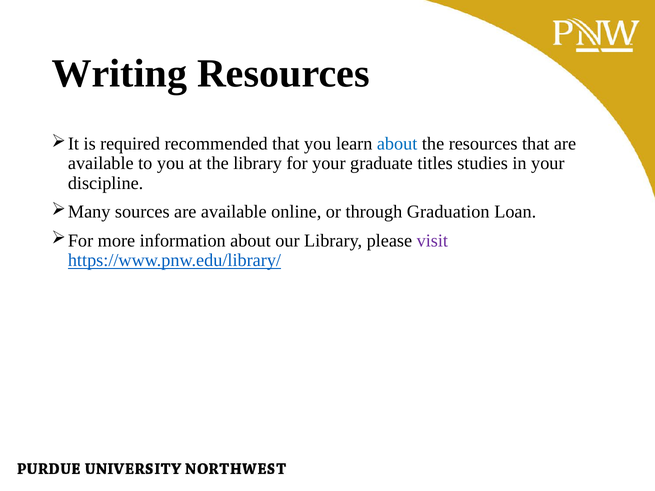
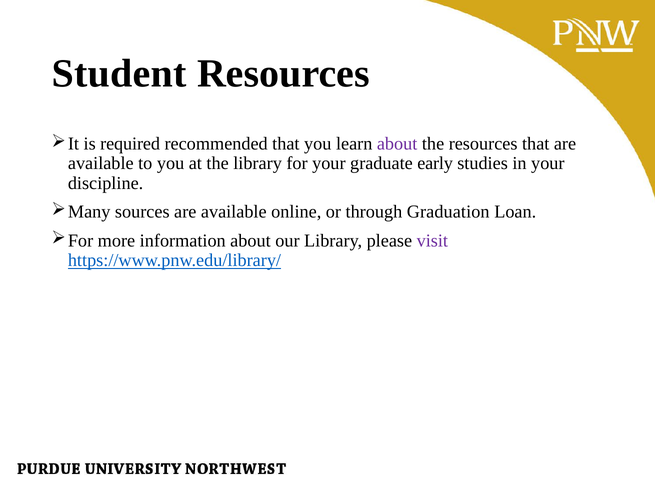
Writing: Writing -> Student
about at (397, 144) colour: blue -> purple
titles: titles -> early
